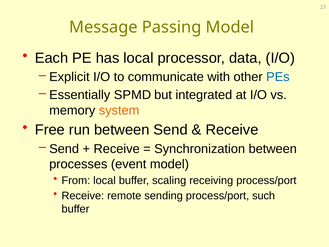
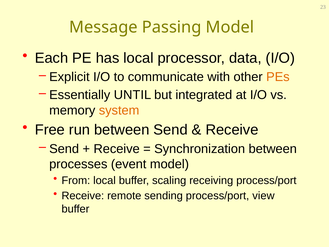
PEs colour: blue -> orange
SPMD: SPMD -> UNTIL
such: such -> view
